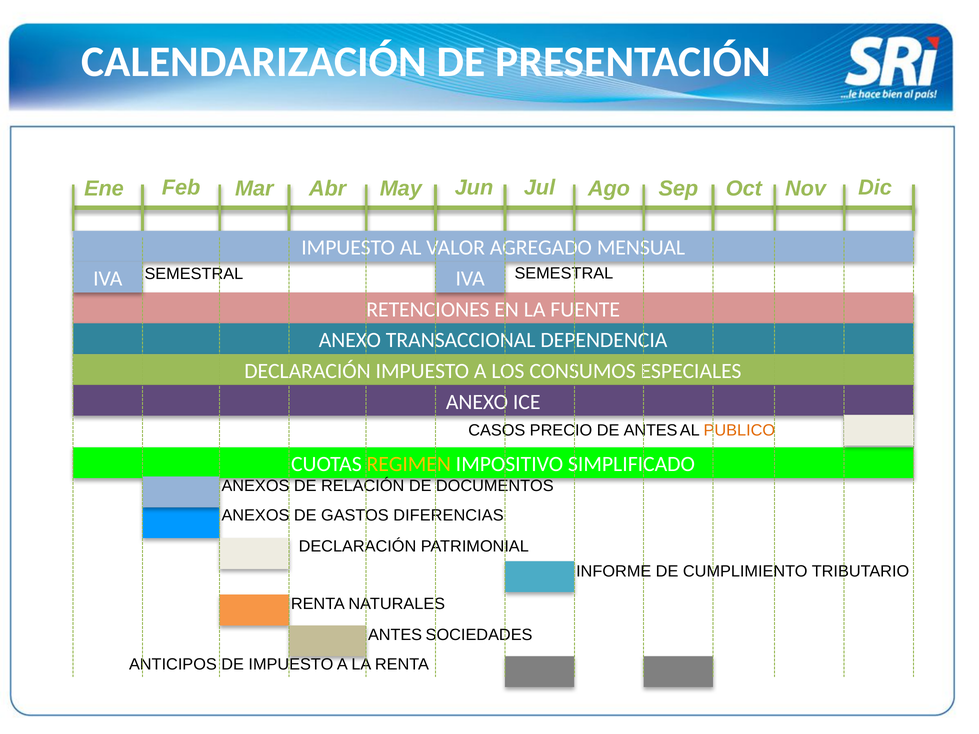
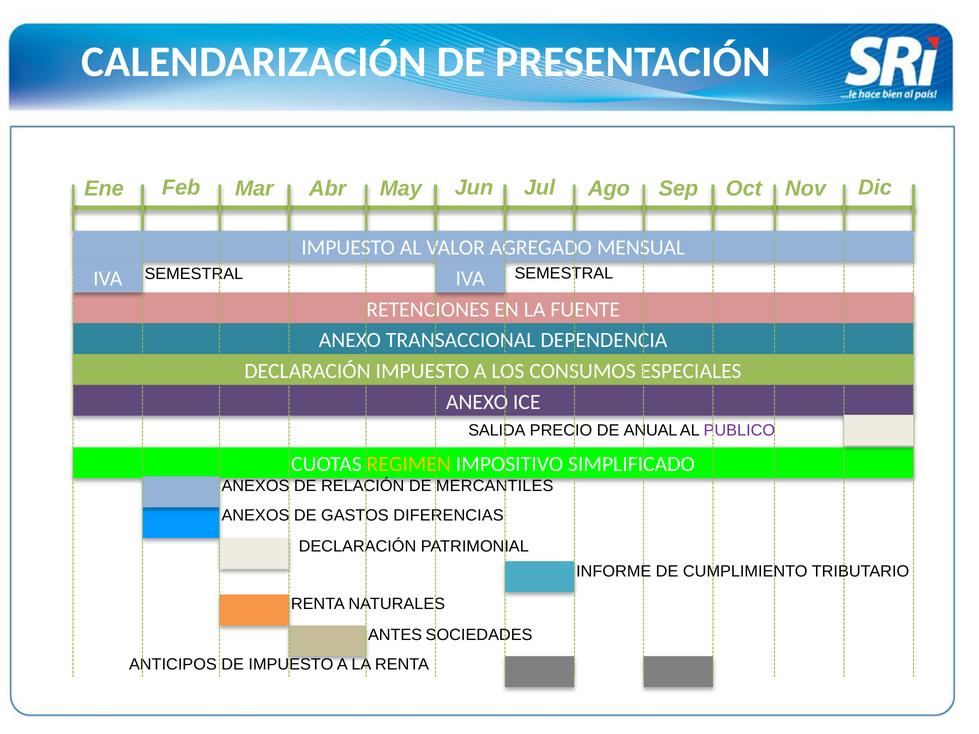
CASOS: CASOS -> SALIDA
DE ANTES: ANTES -> ANUAL
PUBLICO colour: orange -> purple
DOCUMENTOS: DOCUMENTOS -> MERCANTILES
